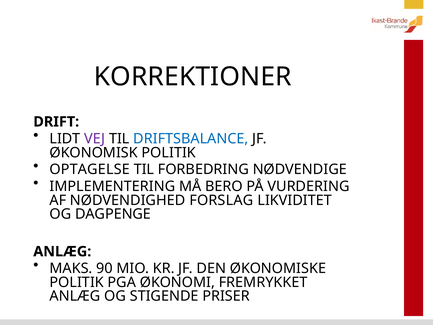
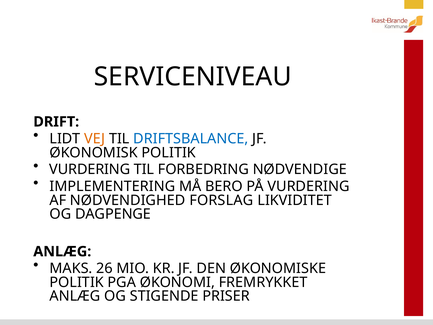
KORREKTIONER: KORREKTIONER -> SERVICENIVEAU
VEJ colour: purple -> orange
OPTAGELSE at (90, 169): OPTAGELSE -> VURDERING
90: 90 -> 26
